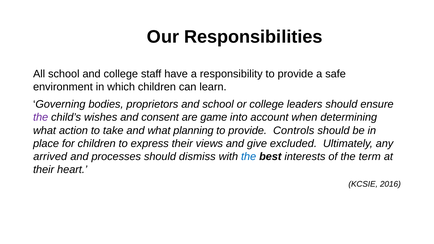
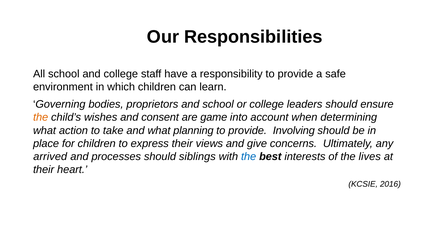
the at (41, 117) colour: purple -> orange
Controls: Controls -> Involving
excluded: excluded -> concerns
dismiss: dismiss -> siblings
term: term -> lives
